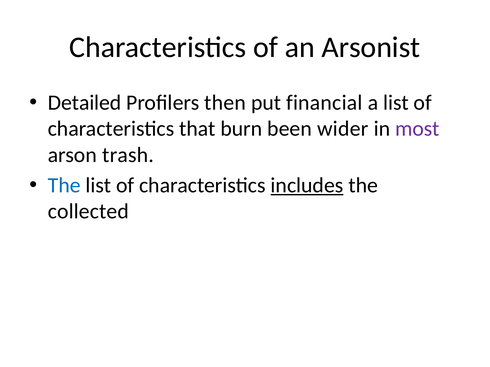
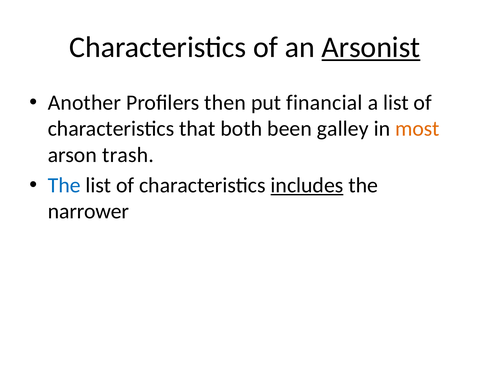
Arsonist underline: none -> present
Detailed: Detailed -> Another
burn: burn -> both
wider: wider -> galley
most colour: purple -> orange
collected: collected -> narrower
